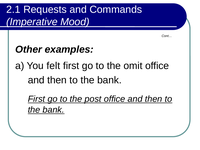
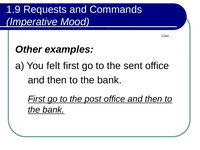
2.1: 2.1 -> 1.9
omit: omit -> sent
